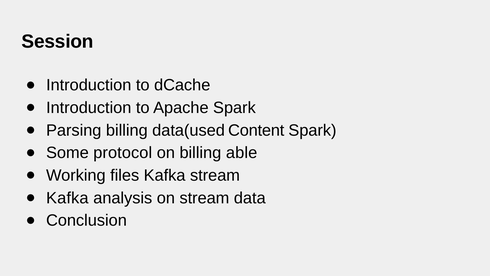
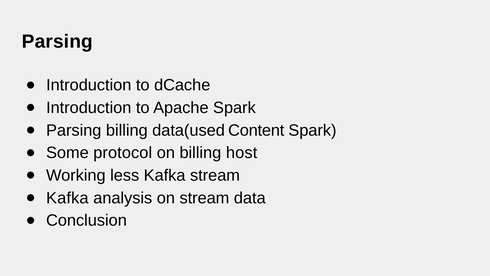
Session at (58, 42): Session -> Parsing
able: able -> host
files: files -> less
